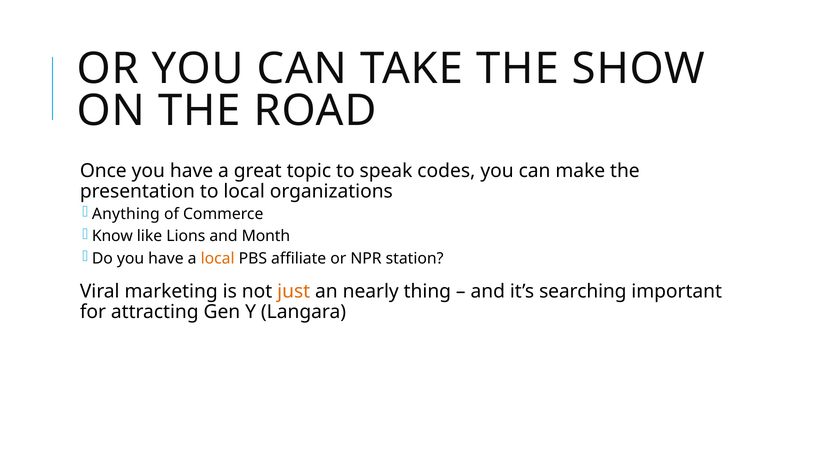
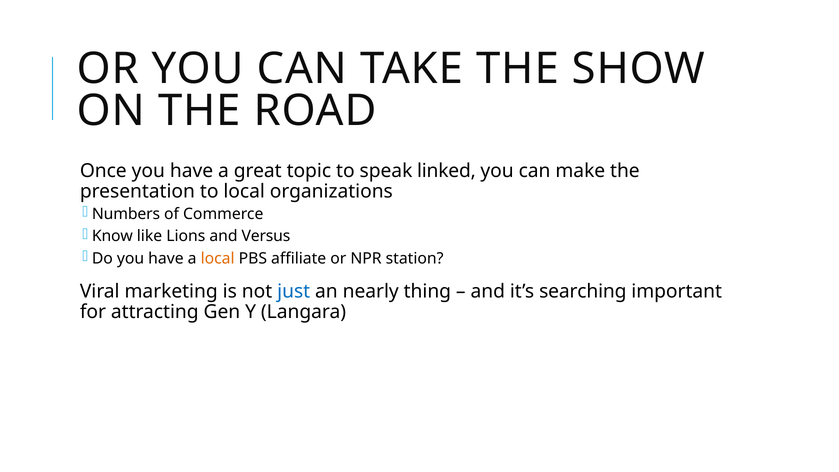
codes: codes -> linked
Anything: Anything -> Numbers
Month: Month -> Versus
just colour: orange -> blue
